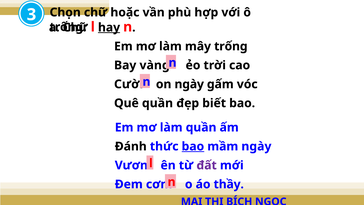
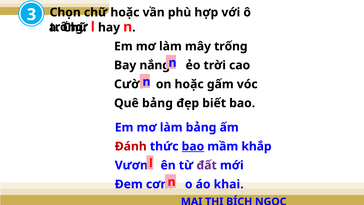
hay underline: present -> none
vàng: vàng -> nắng
on ngày: ngày -> hoặc
Quê quần: quần -> bảng
làm quần: quần -> bảng
Đánh colour: black -> red
mầm ngày: ngày -> khắp
thầy: thầy -> khai
